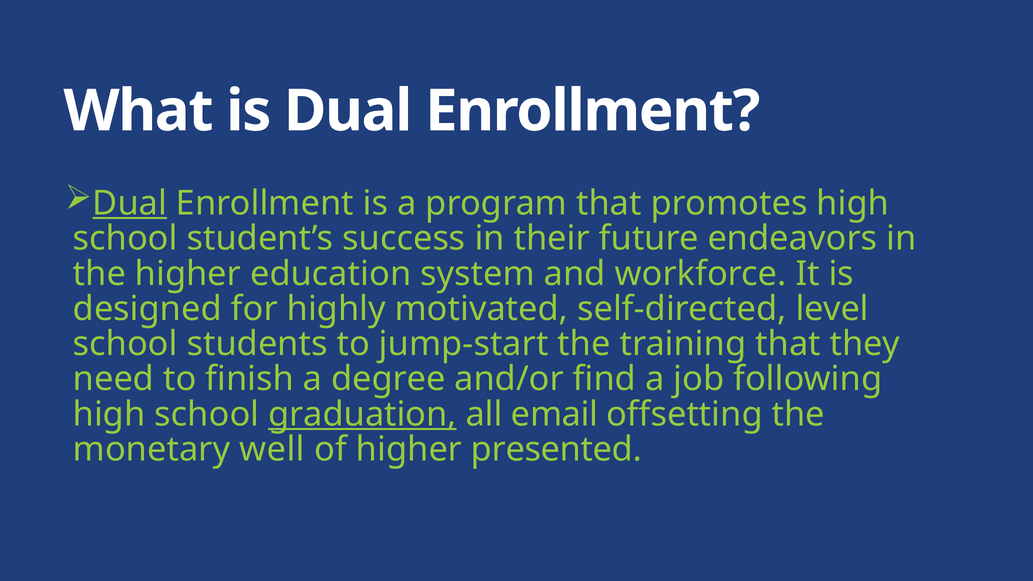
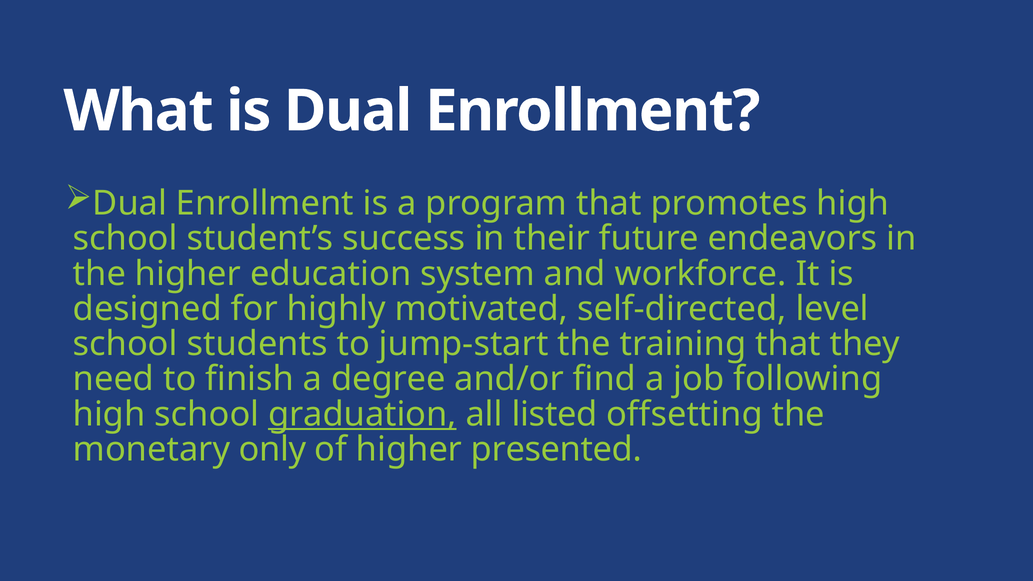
Dual at (130, 203) underline: present -> none
email: email -> listed
well: well -> only
